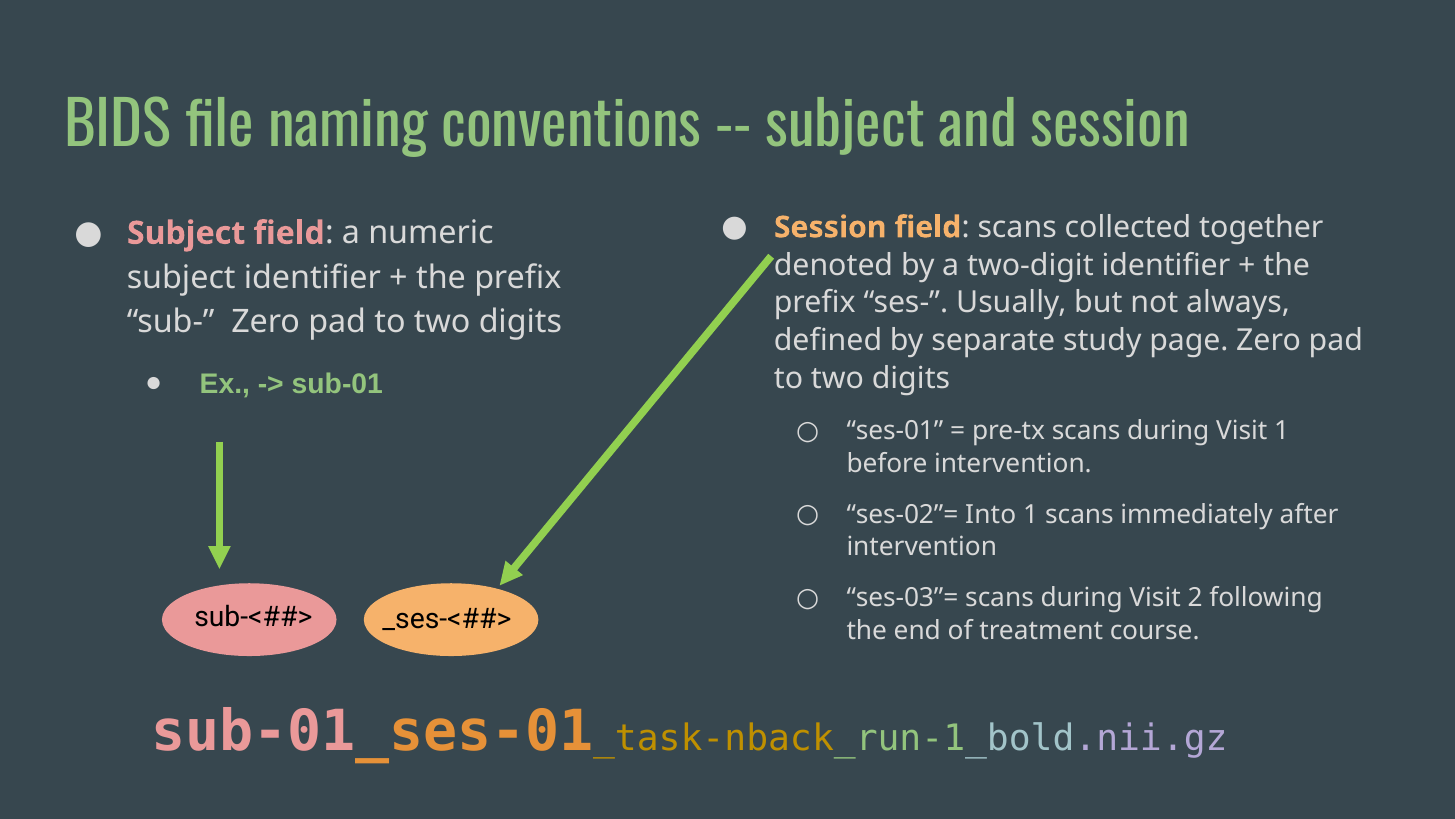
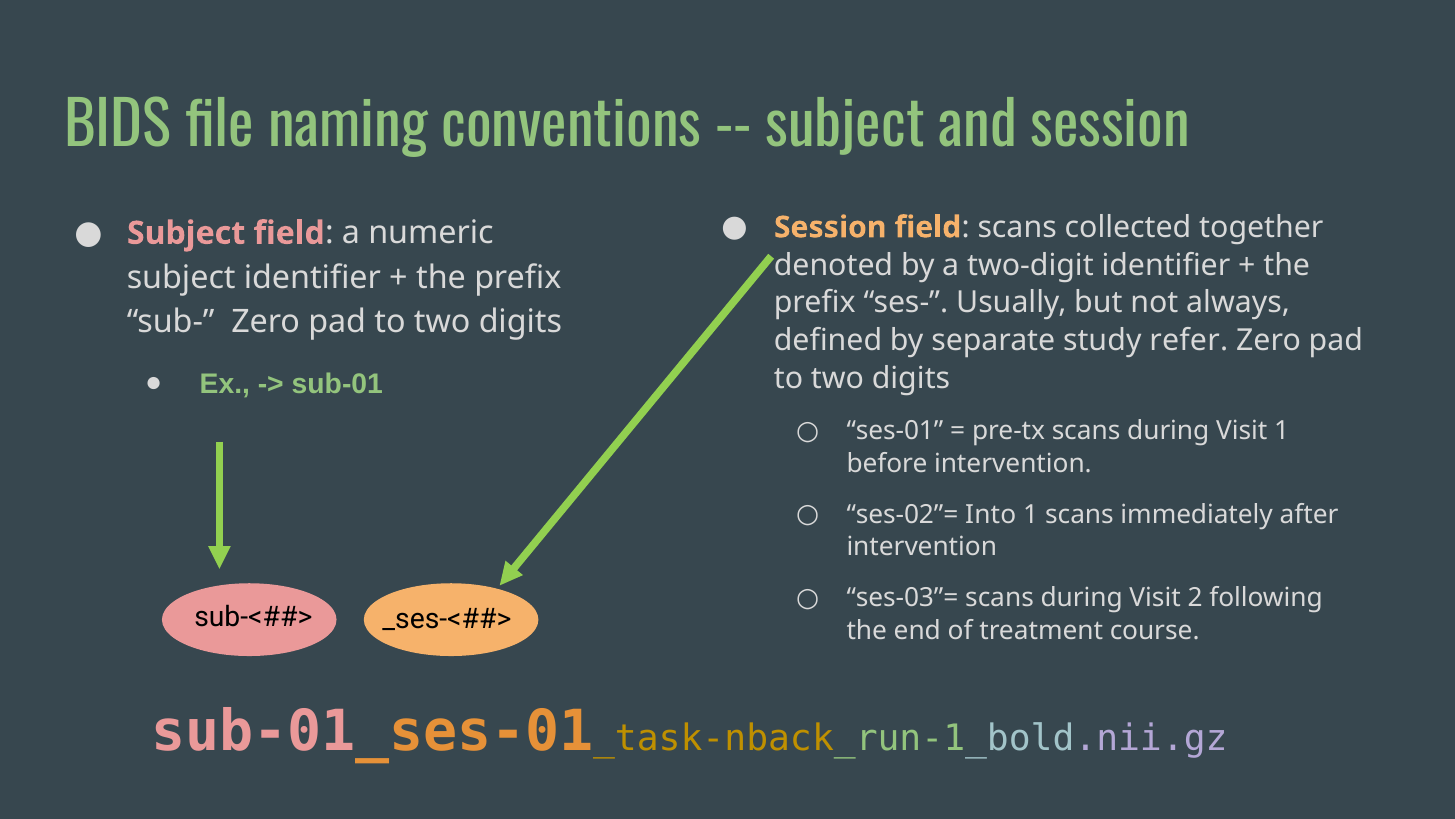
page: page -> refer
